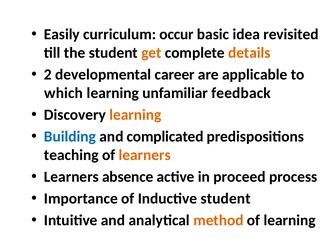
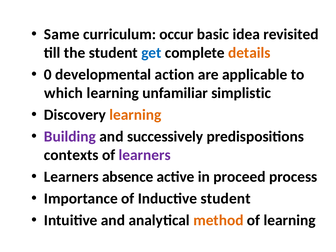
Easily: Easily -> Same
get colour: orange -> blue
2: 2 -> 0
career: career -> action
feedback: feedback -> simplistic
Building colour: blue -> purple
complicated: complicated -> successively
teaching: teaching -> contexts
learners at (145, 155) colour: orange -> purple
